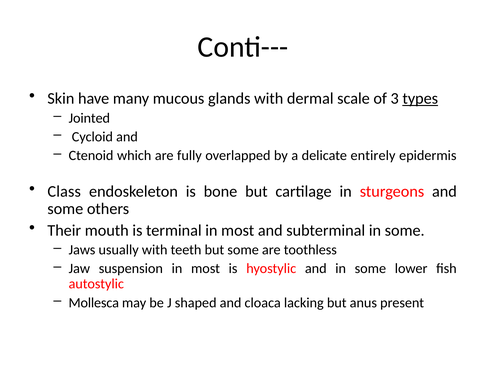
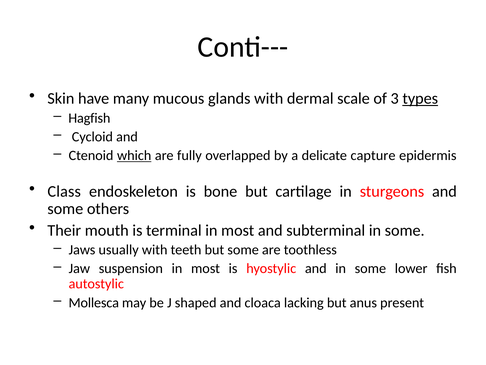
Jointed: Jointed -> Hagfish
which underline: none -> present
entirely: entirely -> capture
